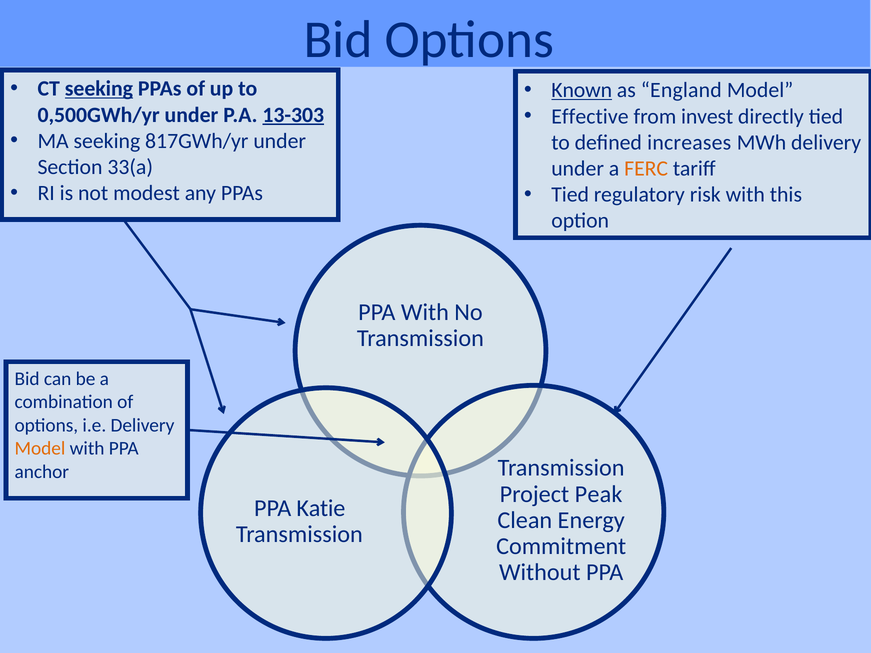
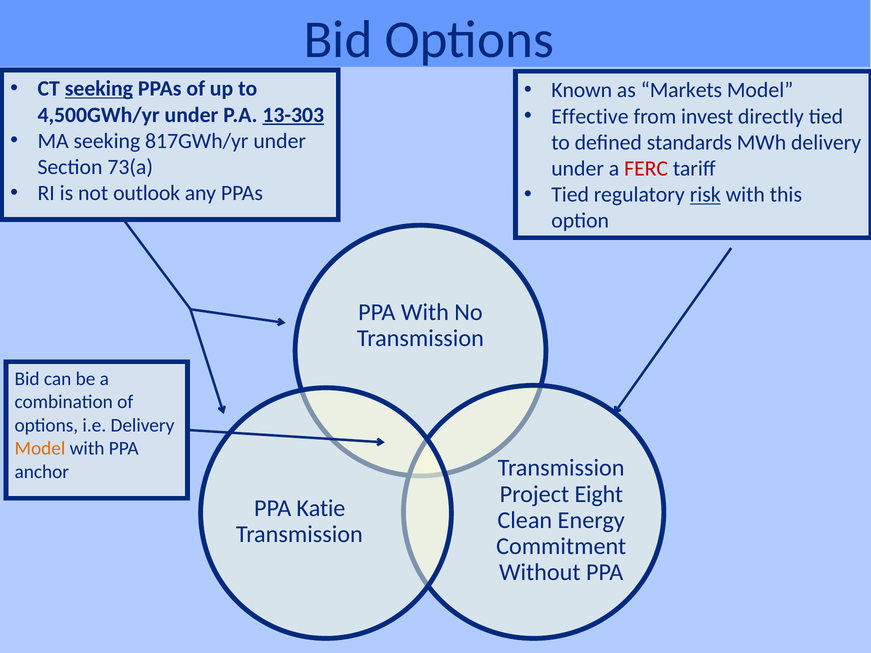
Known underline: present -> none
England: England -> Markets
0,500GWh/yr: 0,500GWh/yr -> 4,500GWh/yr
increases: increases -> standards
33(a: 33(a -> 73(a
FERC colour: orange -> red
modest: modest -> outlook
risk underline: none -> present
Peak: Peak -> Eight
